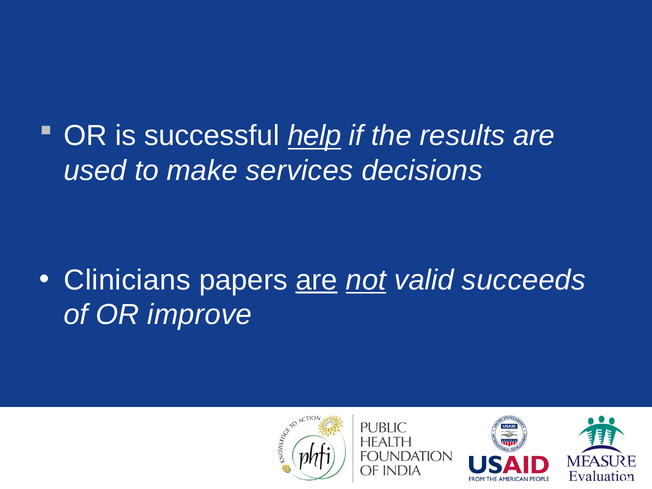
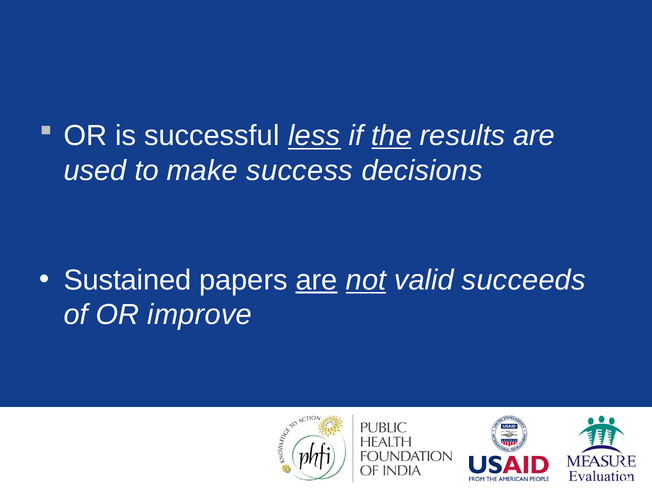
help: help -> less
the underline: none -> present
services: services -> success
Clinicians: Clinicians -> Sustained
